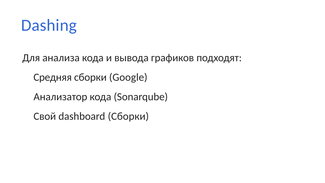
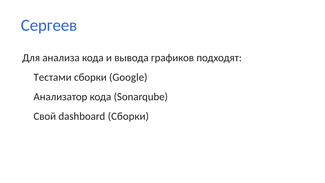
Dashing: Dashing -> Сергеев
Средняя: Средняя -> Тестами
